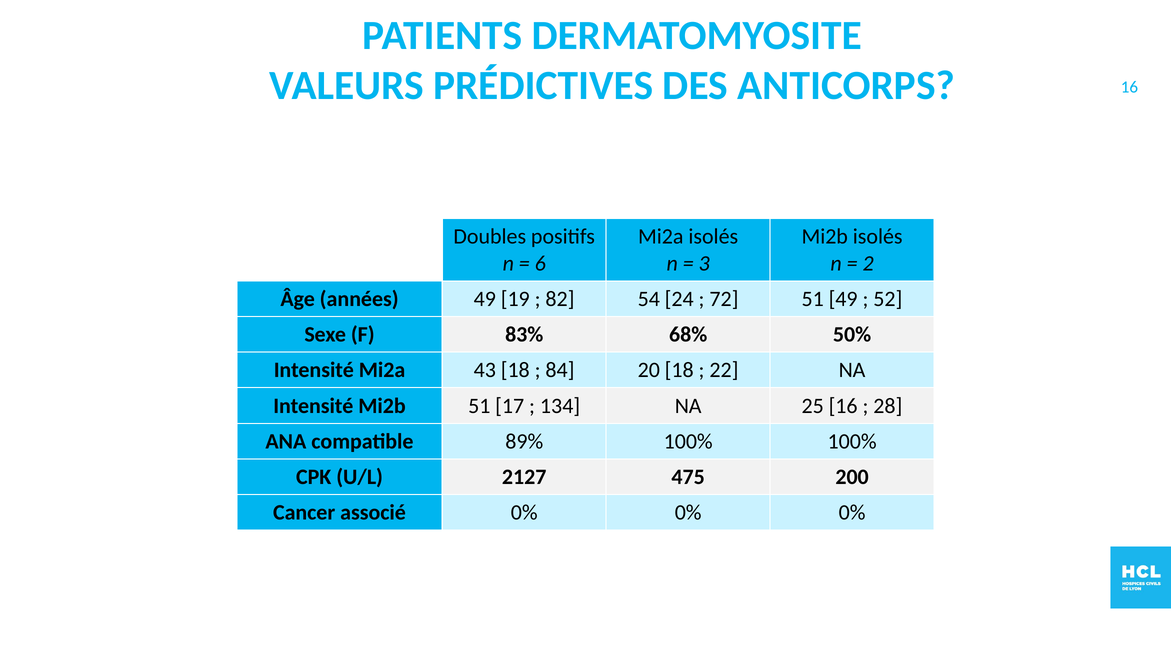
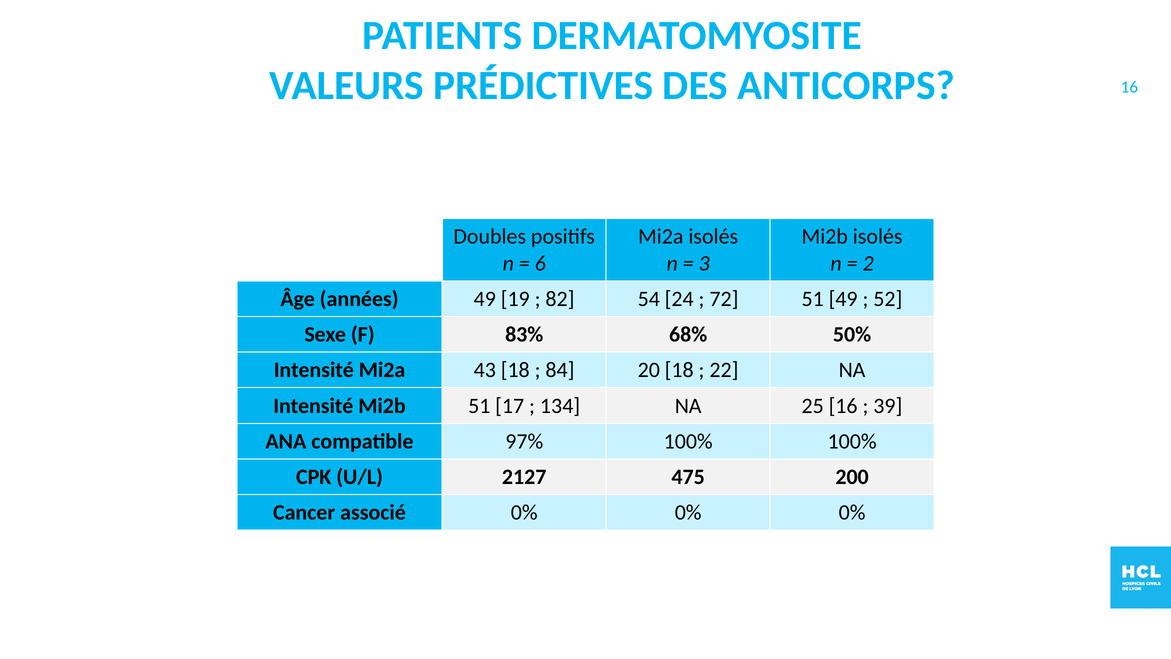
28: 28 -> 39
89%: 89% -> 97%
